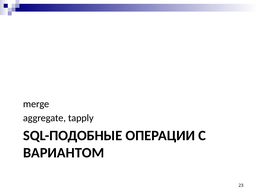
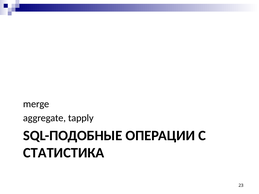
ВАРИАНТОМ: ВАРИАНТОМ -> СТАТИСТИКА
